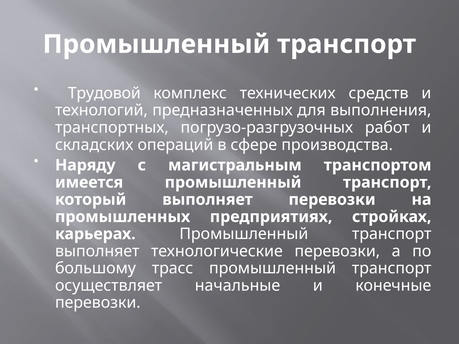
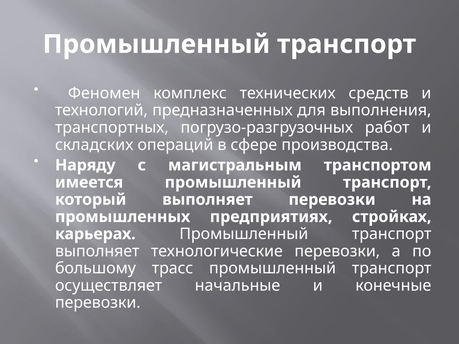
Трудовой: Трудовой -> Феномен
